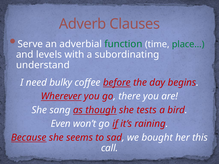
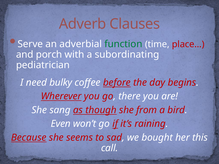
place… colour: green -> red
levels: levels -> porch
understand: understand -> pediatrician
tests: tests -> from
